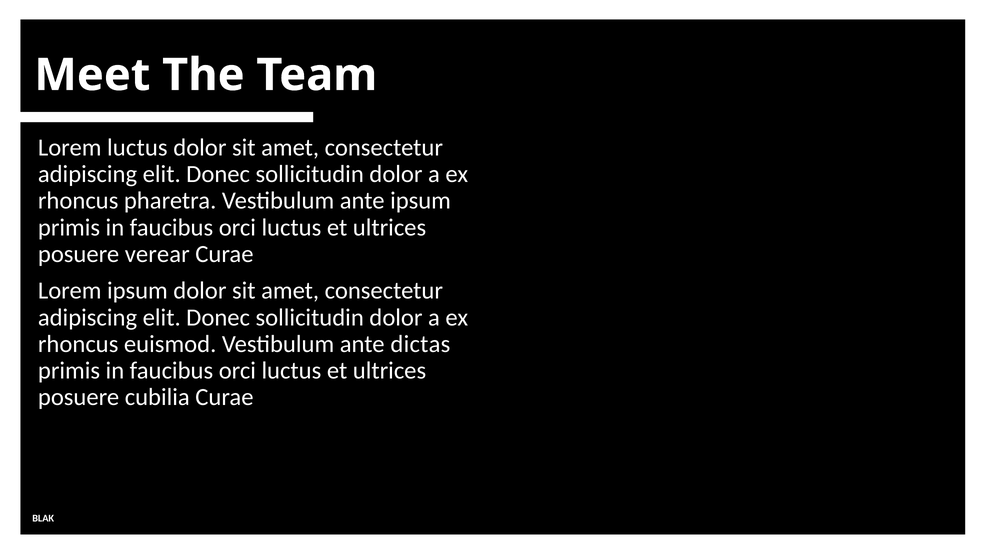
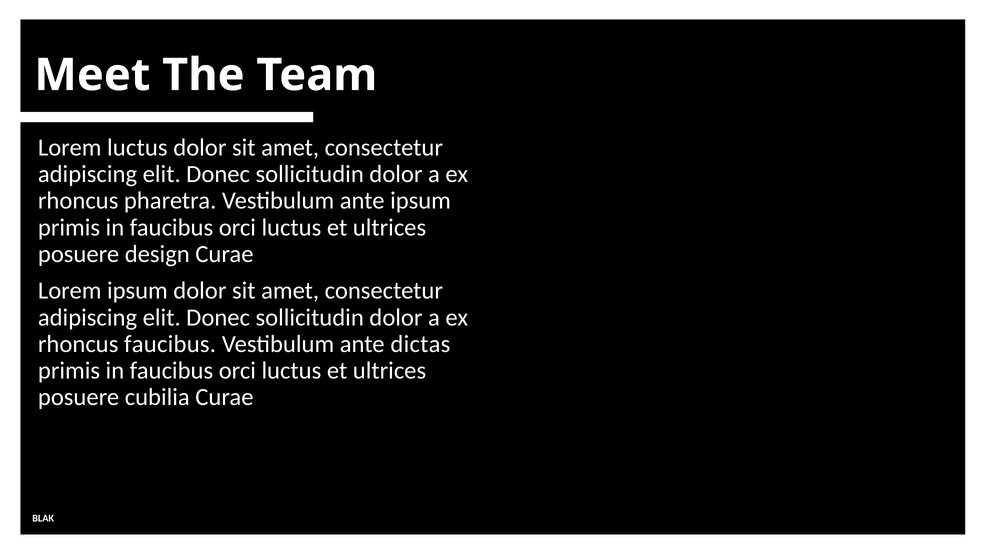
verear: verear -> design
rhoncus euismod: euismod -> faucibus
